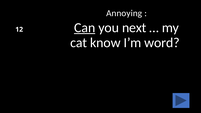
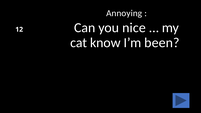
Can underline: present -> none
next: next -> nice
word: word -> been
